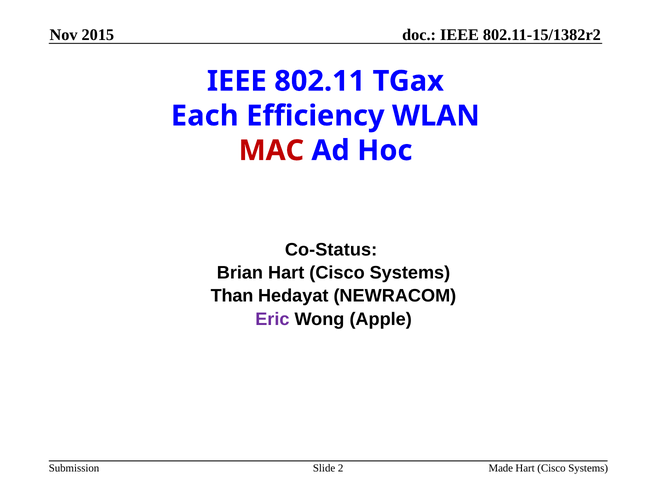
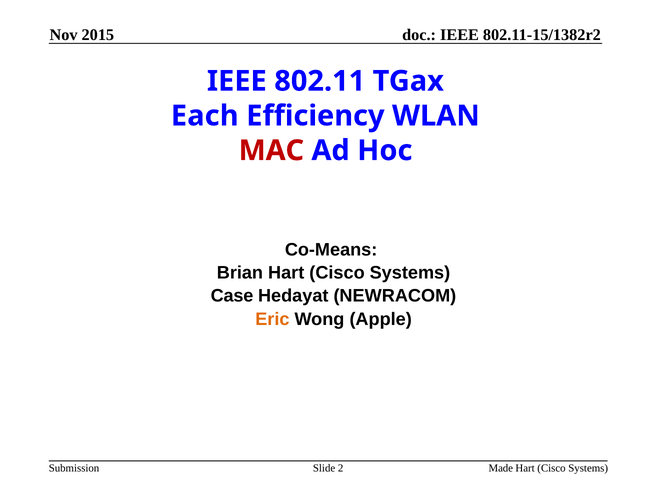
Co-Status: Co-Status -> Co-Means
Than: Than -> Case
Eric colour: purple -> orange
